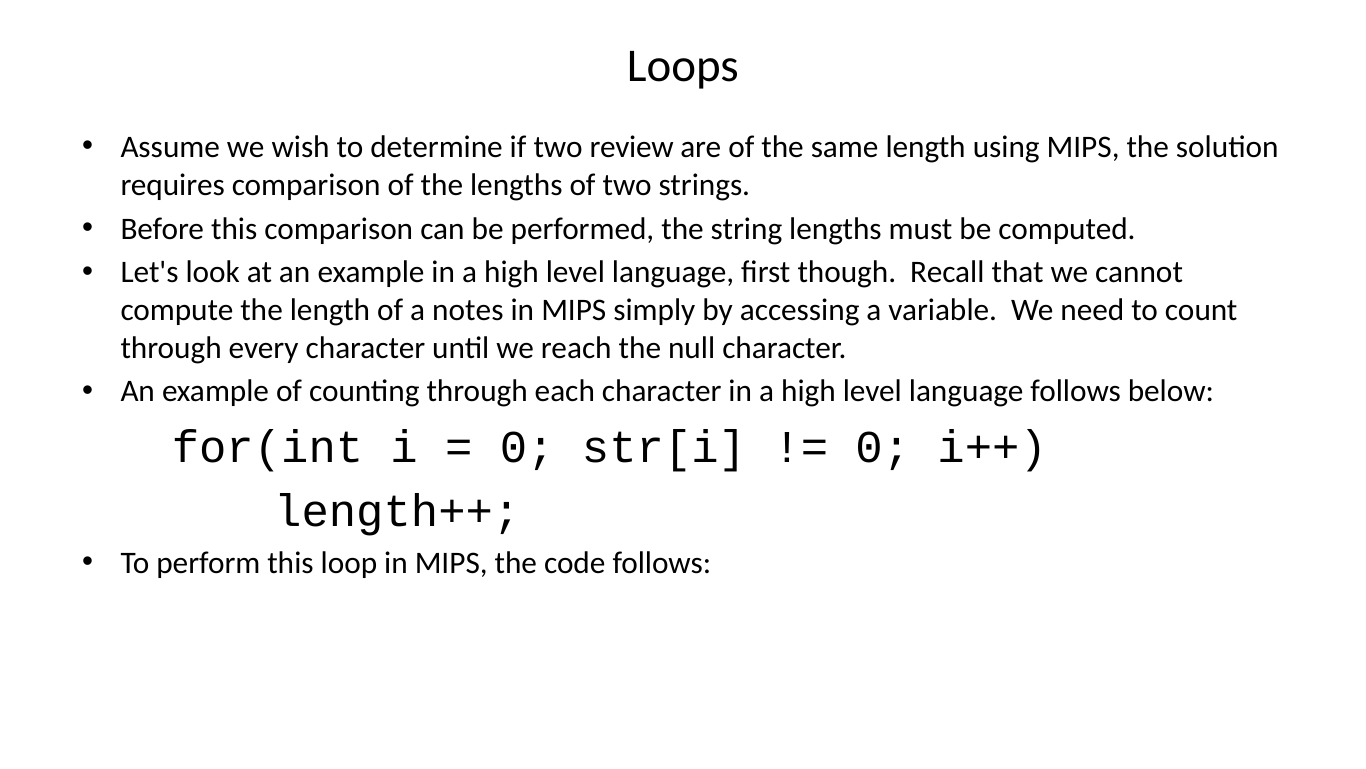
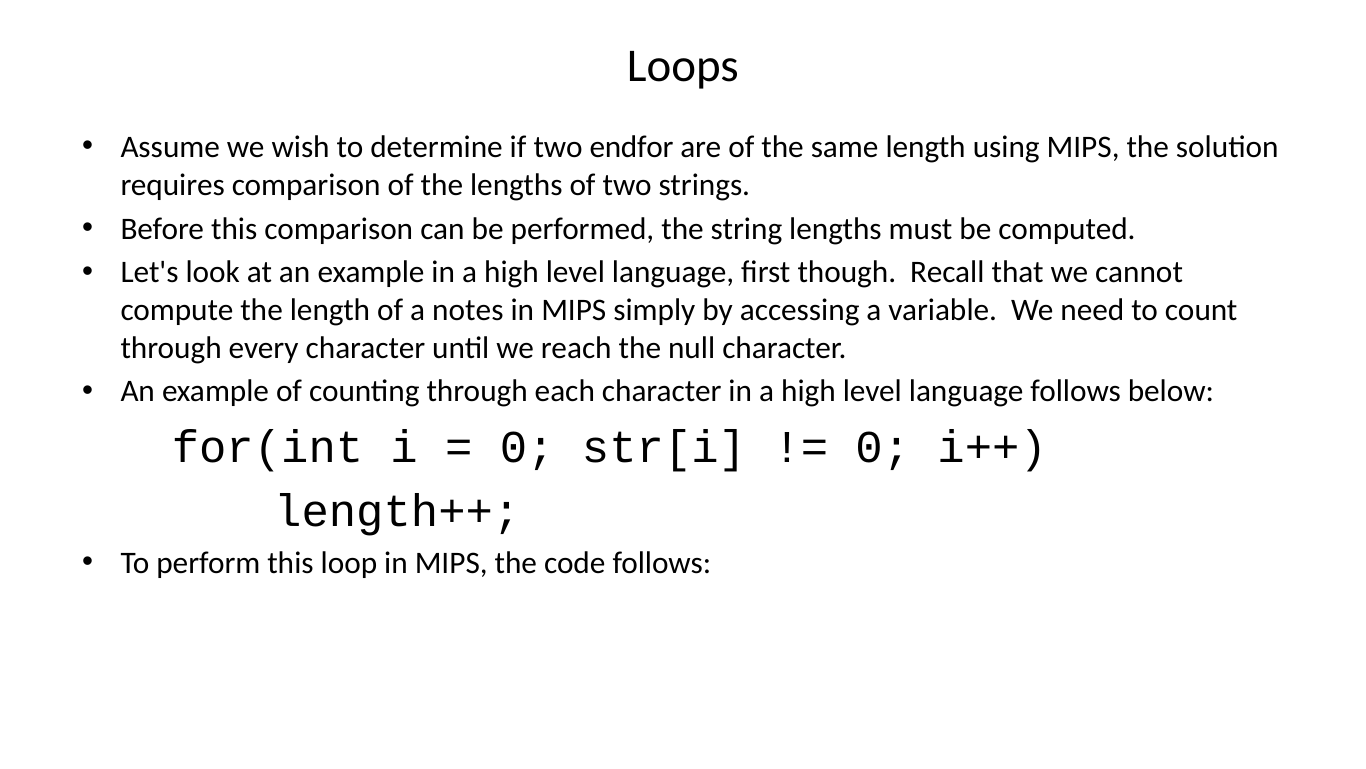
review: review -> endfor
